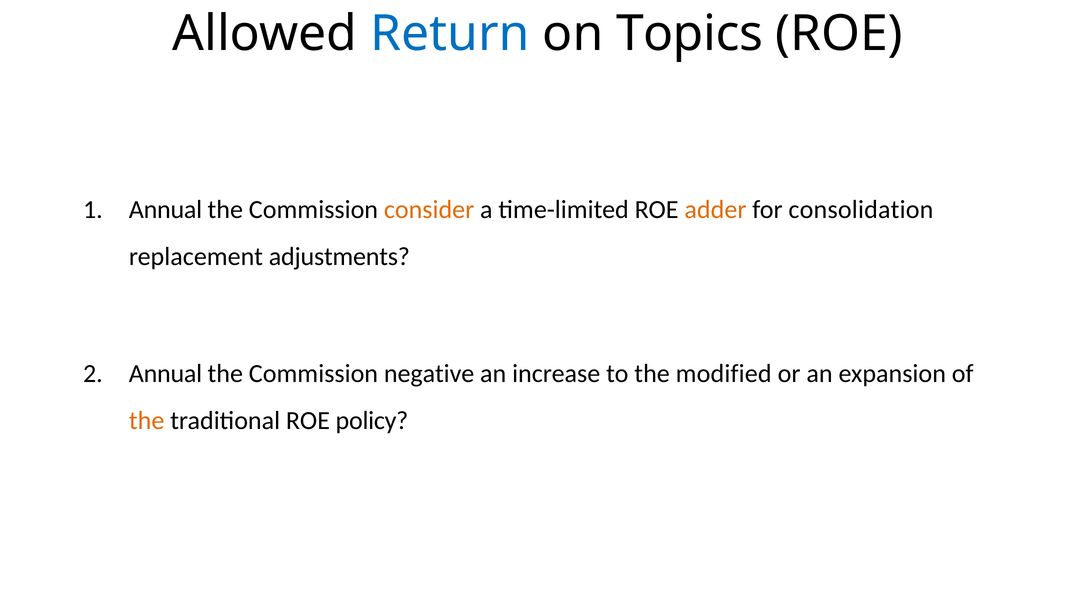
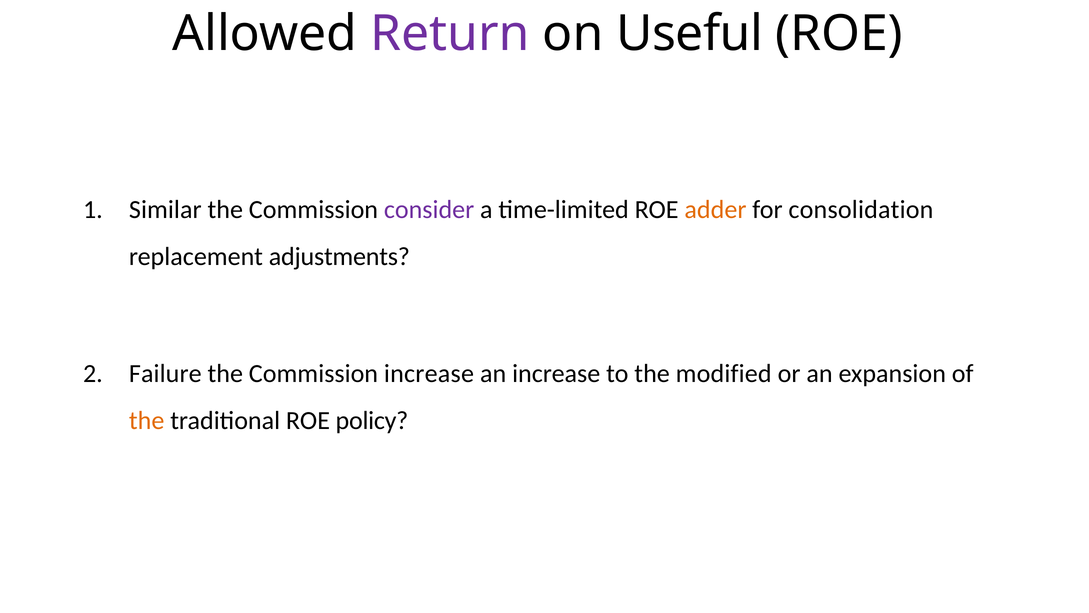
Return colour: blue -> purple
Topics: Topics -> Useful
Annual at (165, 210): Annual -> Similar
consider colour: orange -> purple
Annual at (165, 373): Annual -> Failure
Commission negative: negative -> increase
